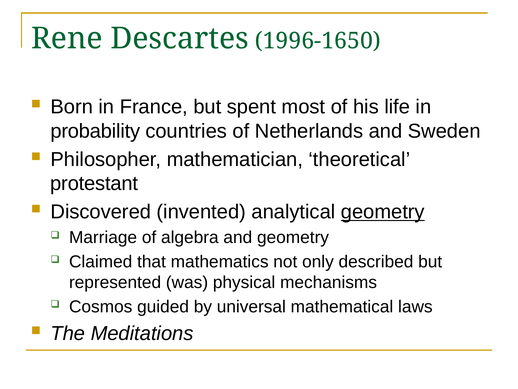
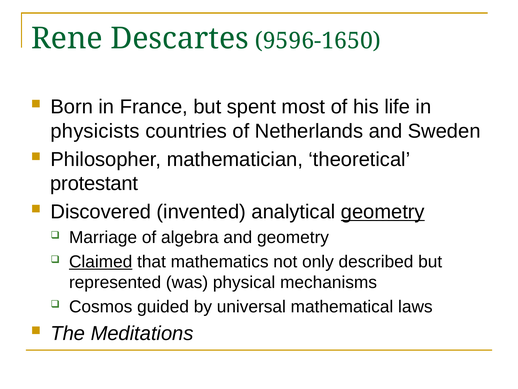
1996-1650: 1996-1650 -> 9596-1650
probability: probability -> physicists
Claimed underline: none -> present
